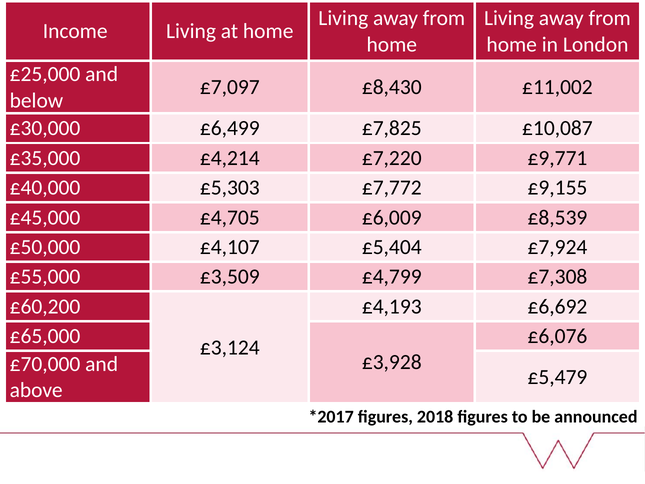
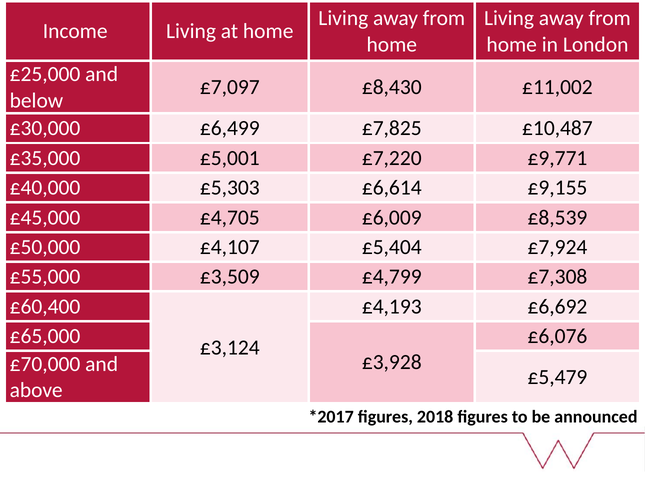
£10,087: £10,087 -> £10,487
£4,214: £4,214 -> £5,001
£7,772: £7,772 -> £6,614
£60,200: £60,200 -> £60,400
